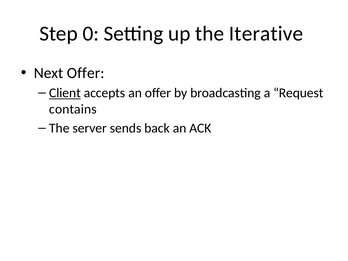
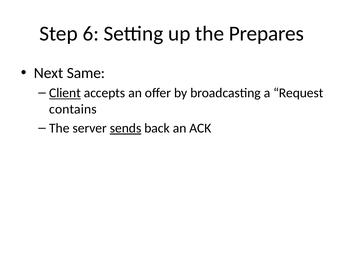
0: 0 -> 6
Iterative: Iterative -> Prepares
Next Offer: Offer -> Same
sends underline: none -> present
